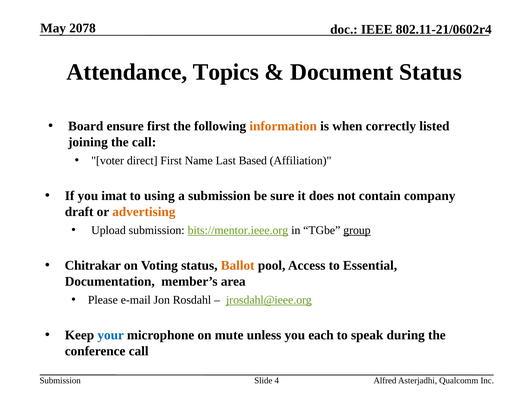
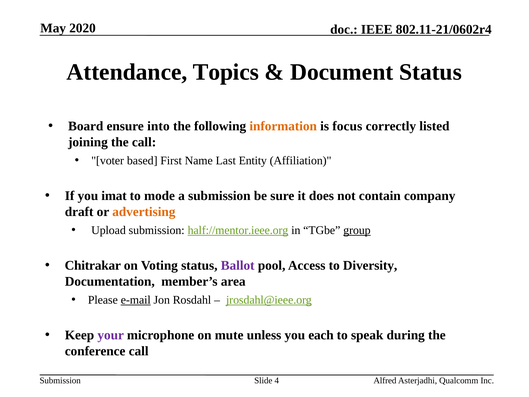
2078: 2078 -> 2020
ensure first: first -> into
when: when -> focus
direct: direct -> based
Based: Based -> Entity
using: using -> mode
bits://mentor.ieee.org: bits://mentor.ieee.org -> half://mentor.ieee.org
Ballot colour: orange -> purple
Essential: Essential -> Diversity
e-mail underline: none -> present
your colour: blue -> purple
